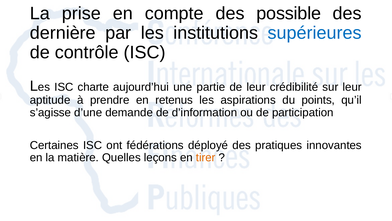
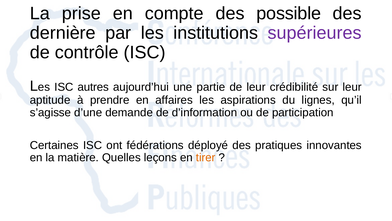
supérieures colour: blue -> purple
charte: charte -> autres
retenus: retenus -> affaires
points: points -> lignes
